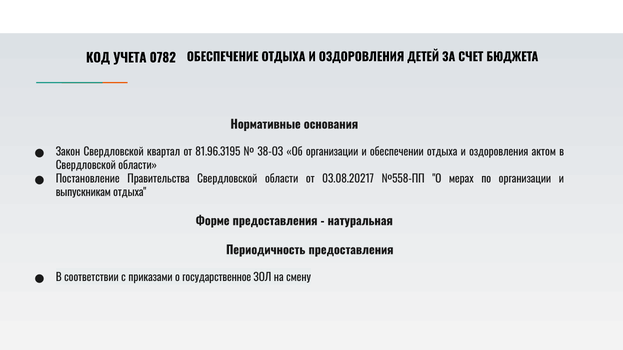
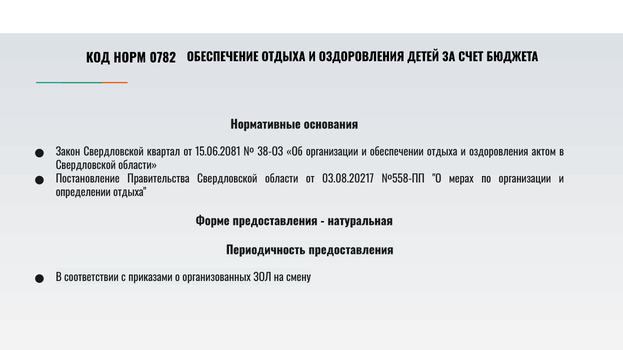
УЧЕТА: УЧЕТА -> НОРМ
81.96.3195: 81.96.3195 -> 15.06.2081
выпускникам: выпускникам -> определении
государственное: государственное -> организованных
